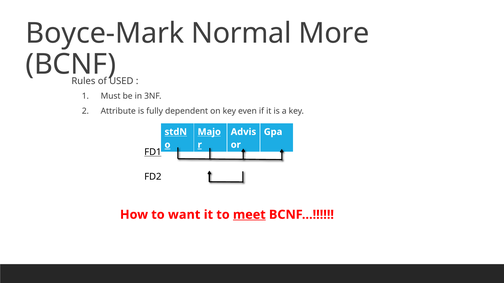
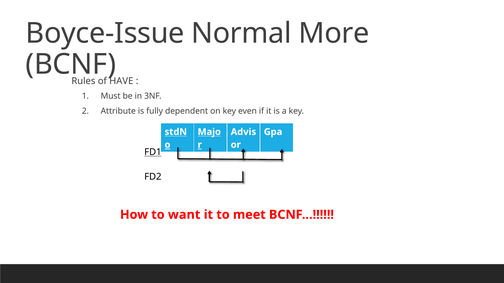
Boyce-Mark: Boyce-Mark -> Boyce-Issue
USED: USED -> HAVE
meet underline: present -> none
